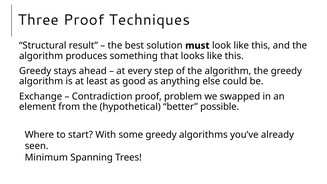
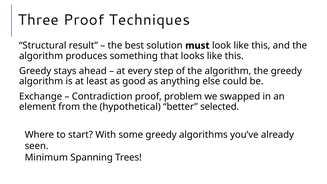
possible: possible -> selected
